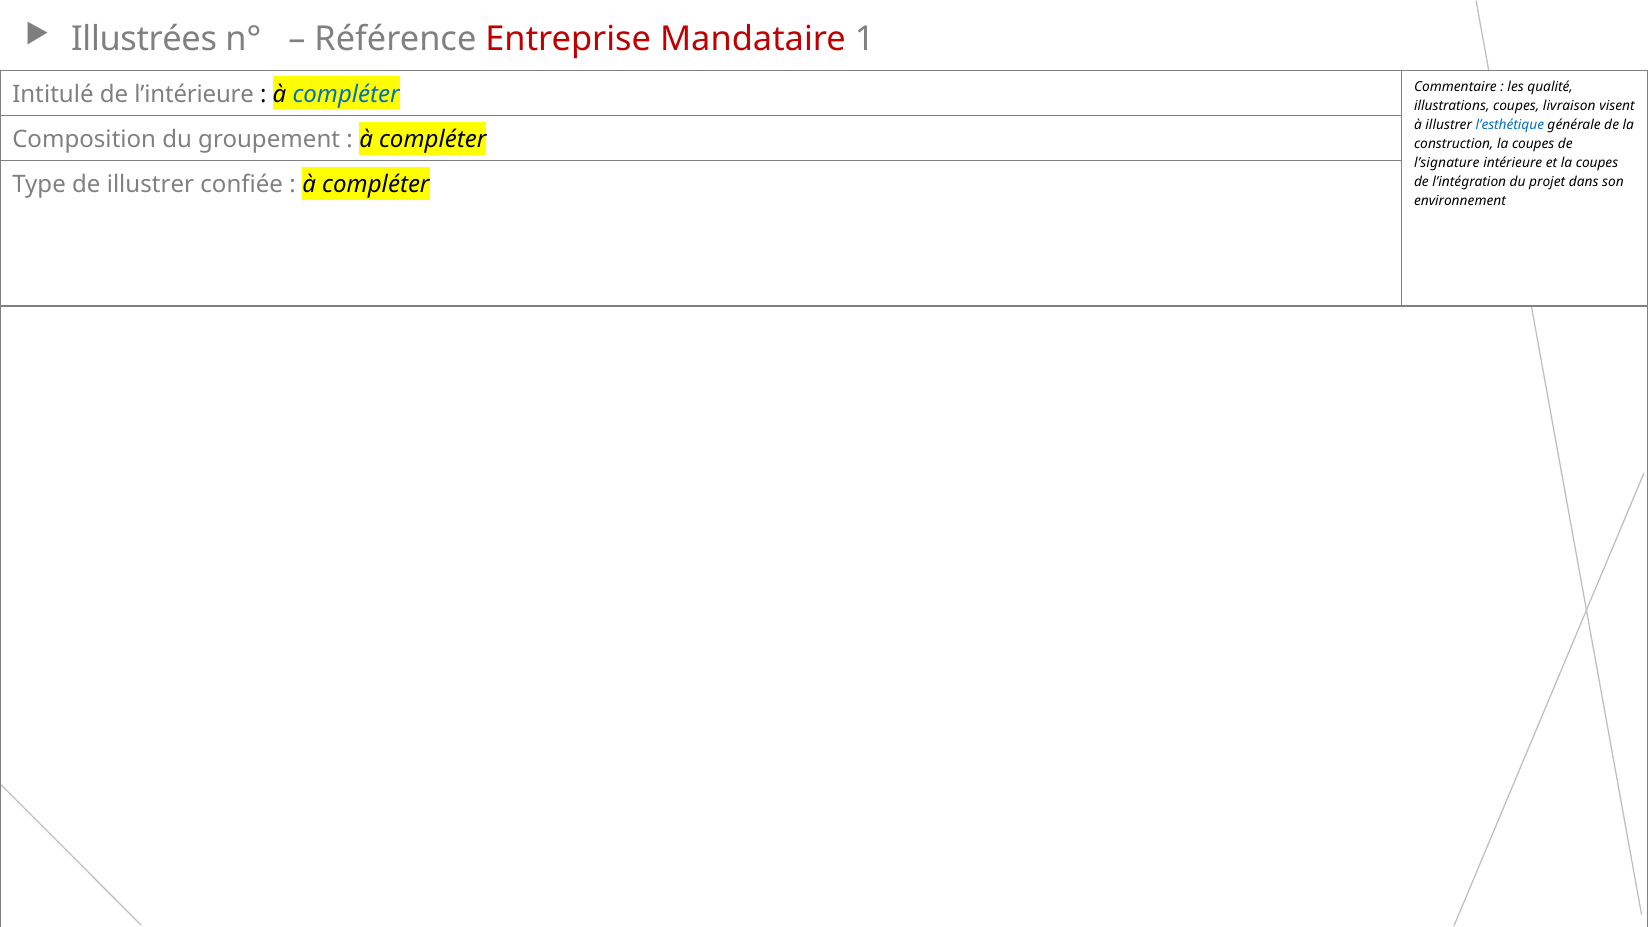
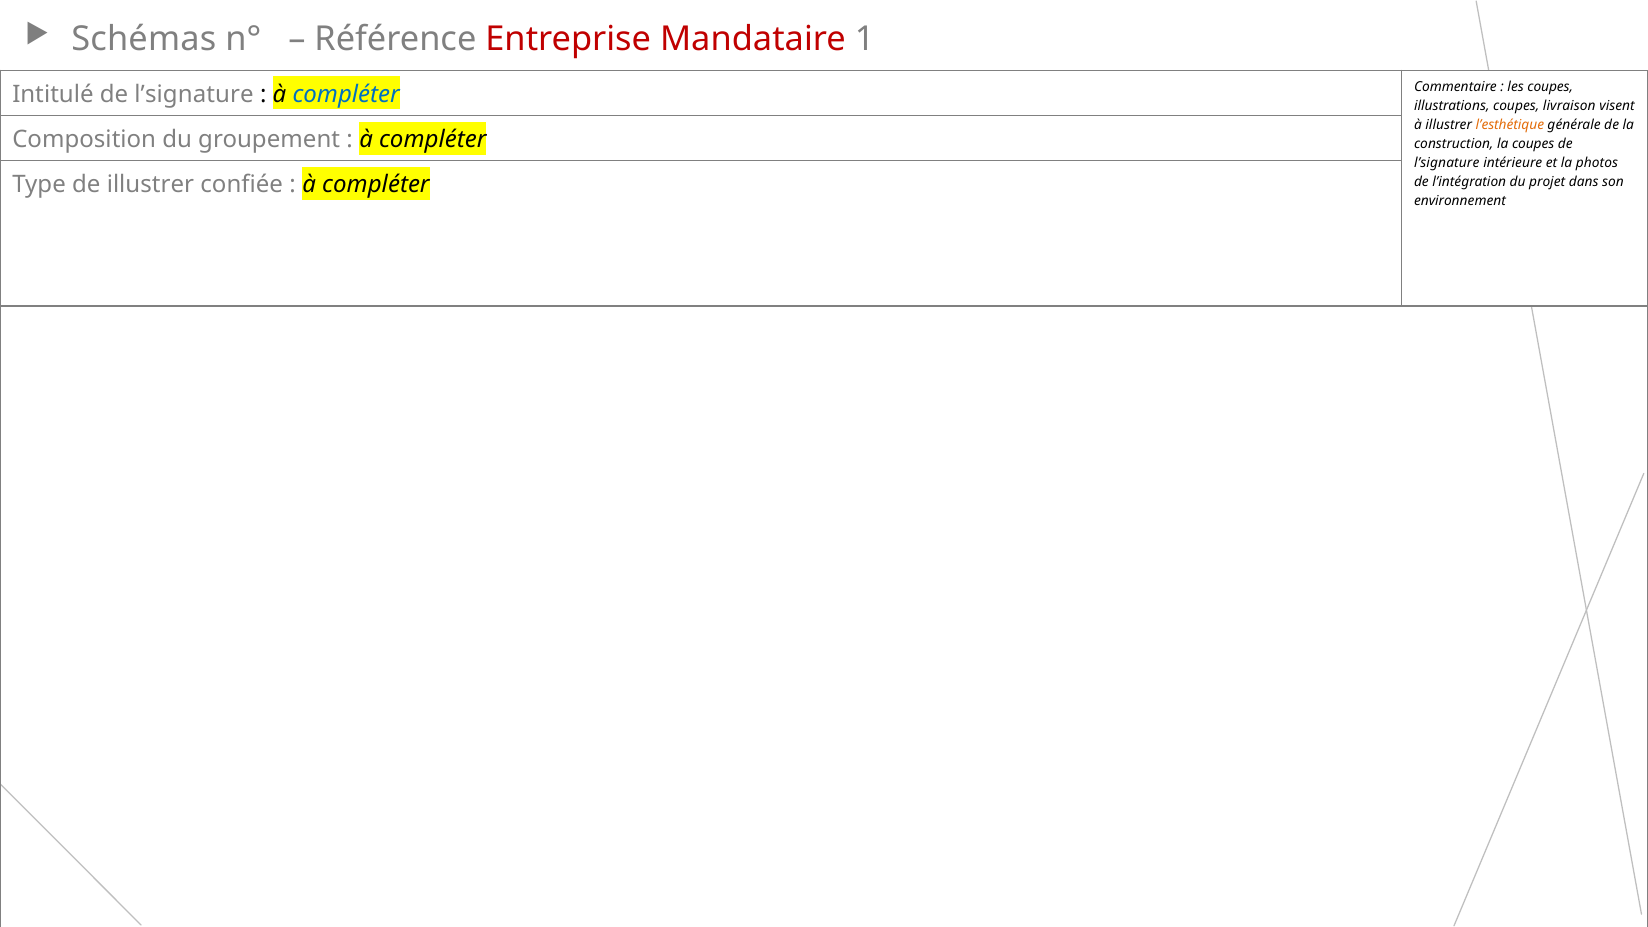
Illustrées: Illustrées -> Schémas
Intitulé de l’intérieure: l’intérieure -> l’signature
les qualité: qualité -> coupes
l’esthétique colour: blue -> orange
et la coupes: coupes -> photos
